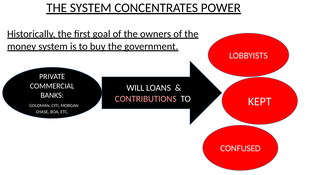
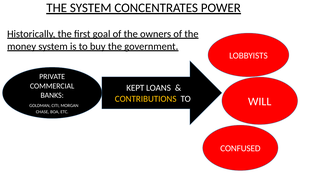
WILL: WILL -> KEPT
CONTRIBUTIONS colour: pink -> yellow
KEPT: KEPT -> WILL
